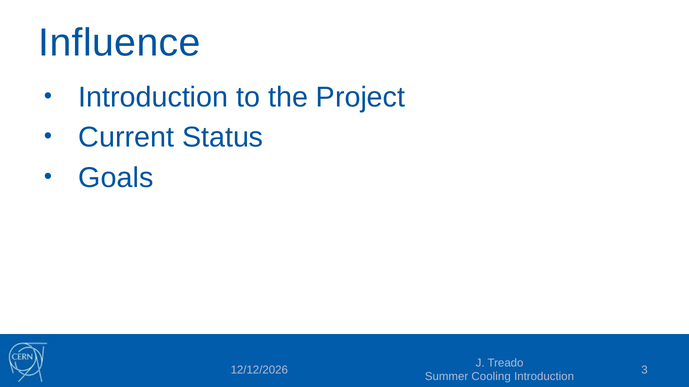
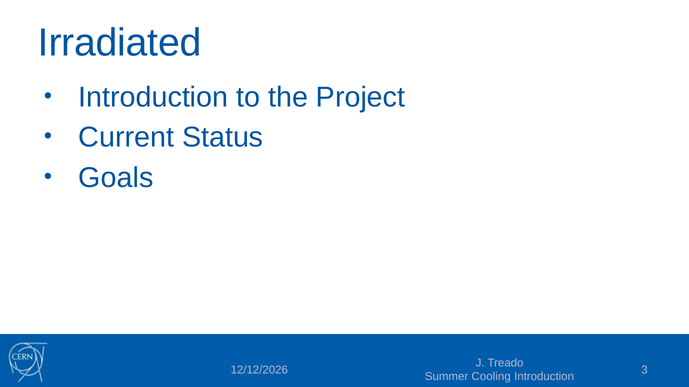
Influence: Influence -> Irradiated
